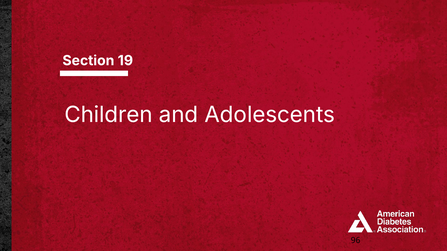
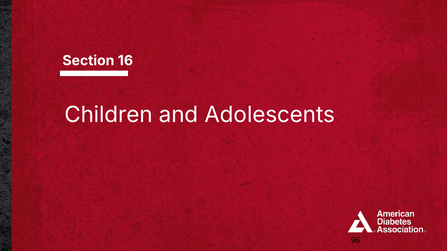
19: 19 -> 16
